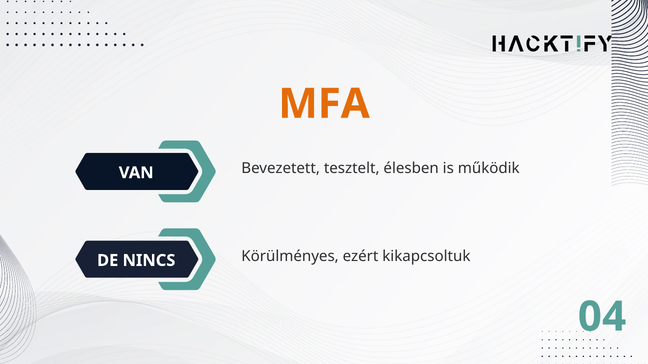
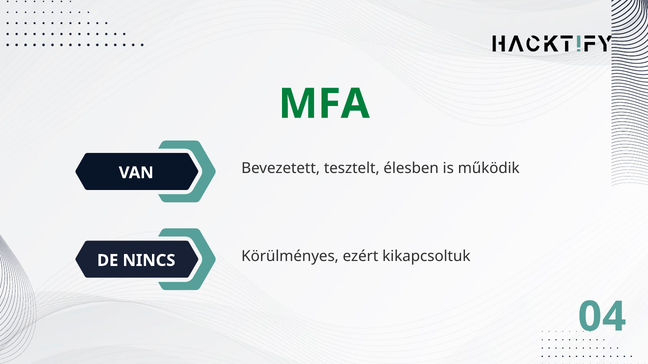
MFA colour: orange -> green
